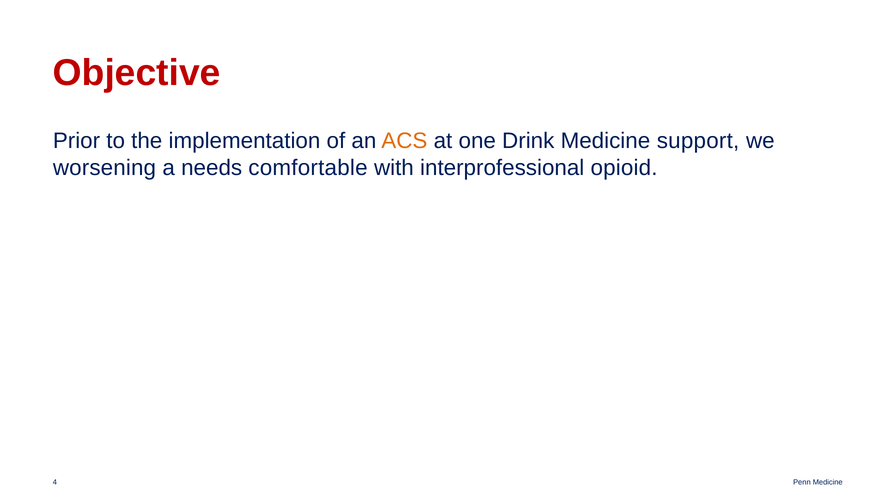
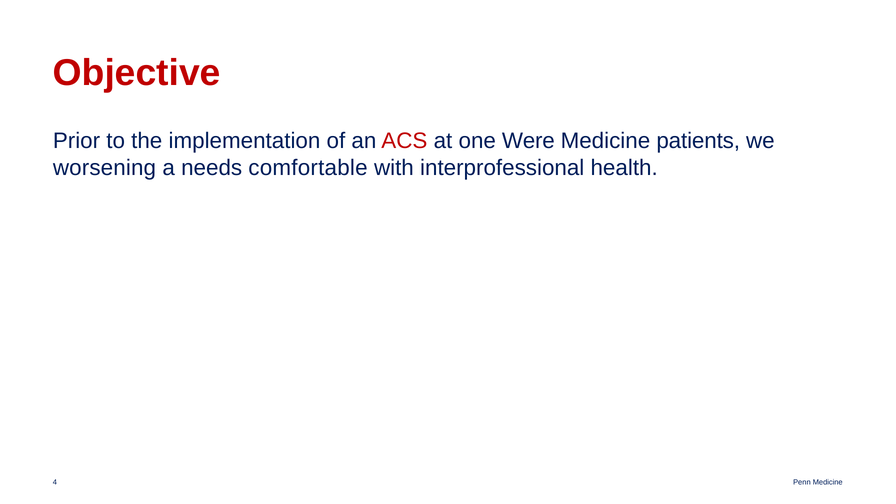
ACS colour: orange -> red
Drink: Drink -> Were
support: support -> patients
opioid: opioid -> health
